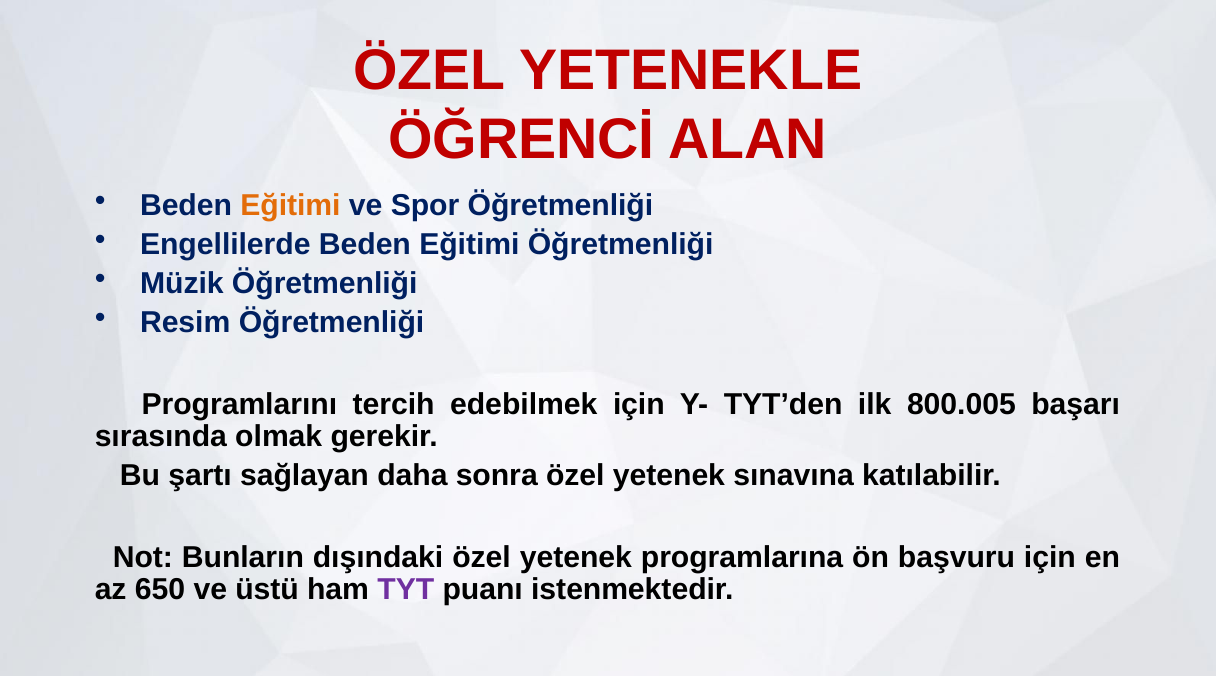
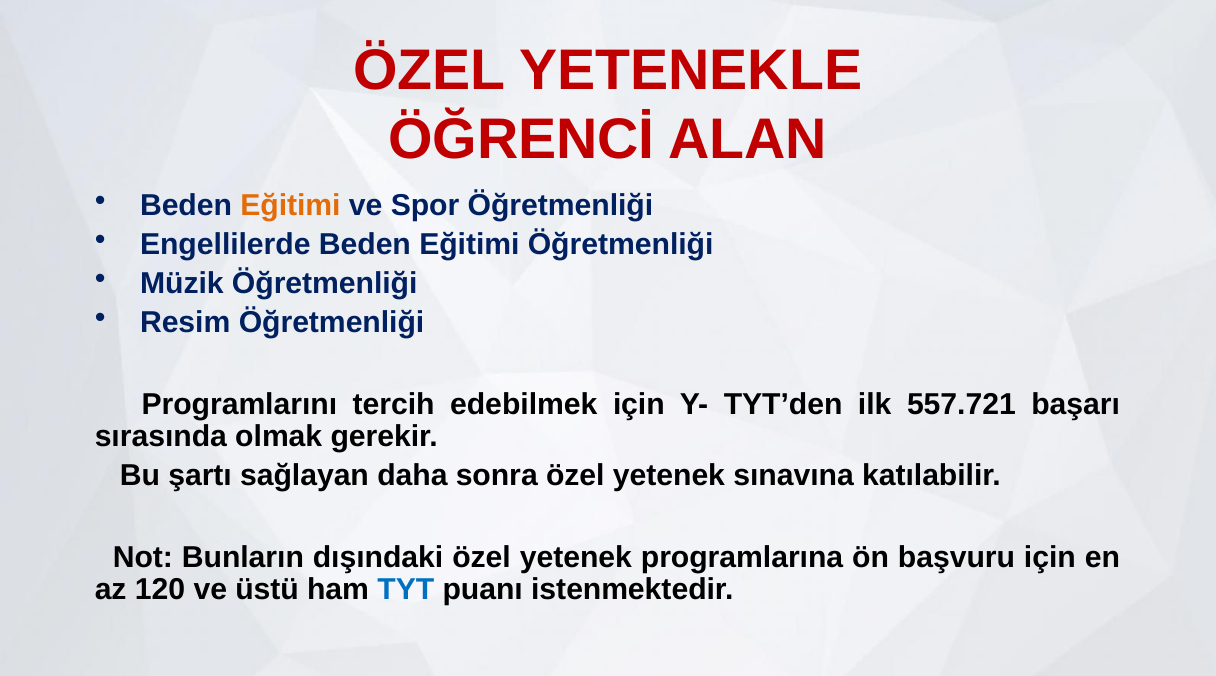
800.005: 800.005 -> 557.721
650: 650 -> 120
TYT colour: purple -> blue
